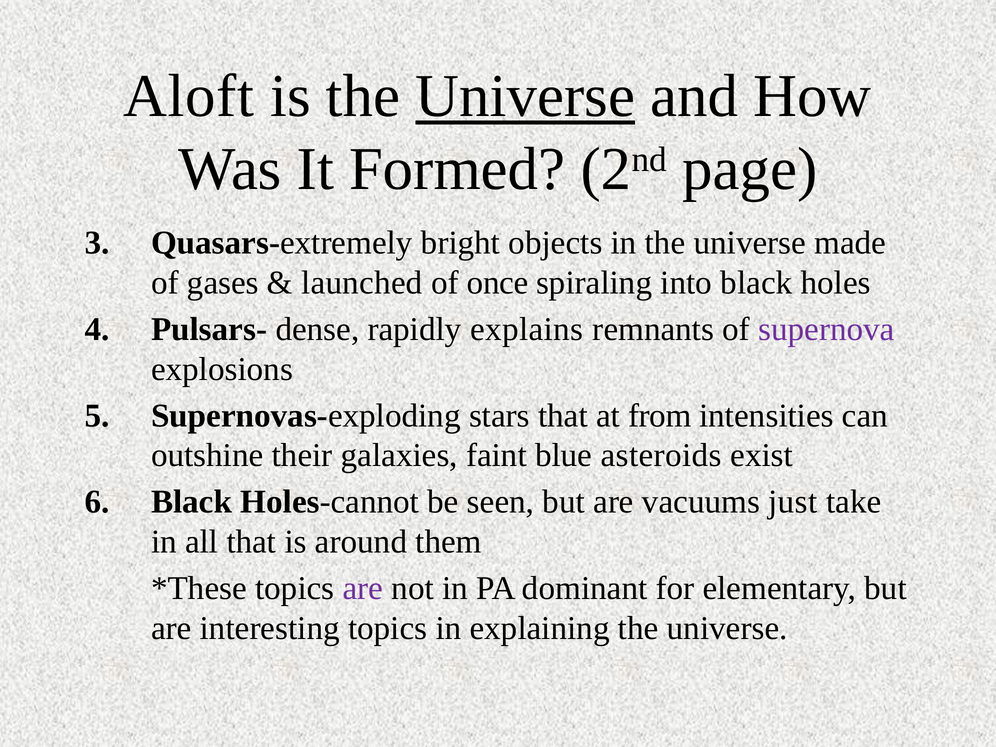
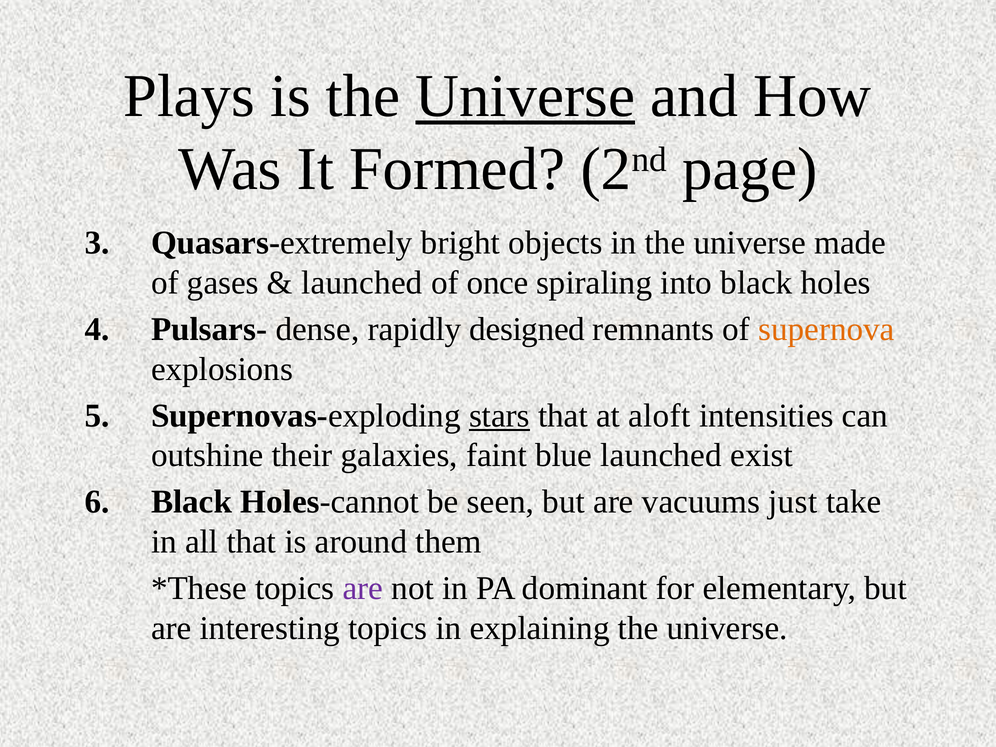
Aloft: Aloft -> Plays
explains: explains -> designed
supernova colour: purple -> orange
stars underline: none -> present
from: from -> aloft
blue asteroids: asteroids -> launched
